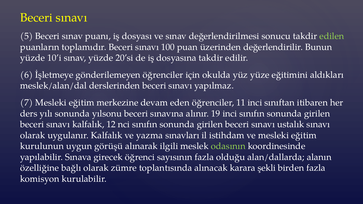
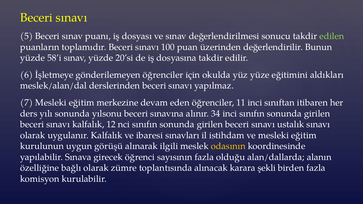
10’i: 10’i -> 58’i
19: 19 -> 34
yazma: yazma -> ibaresi
odasının colour: light green -> yellow
